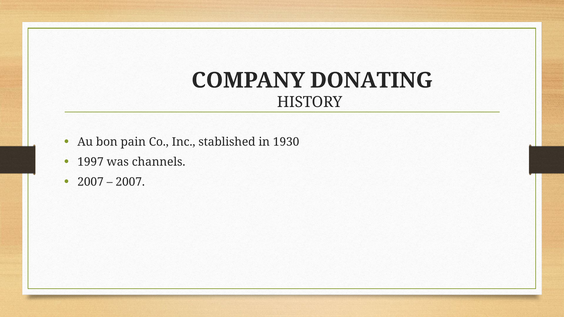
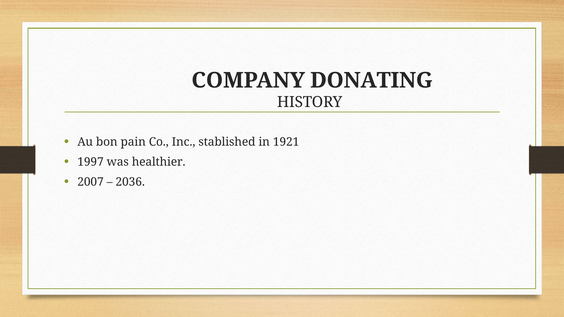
1930: 1930 -> 1921
channels: channels -> healthier
2007 at (130, 182): 2007 -> 2036
